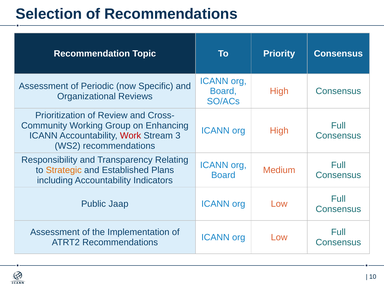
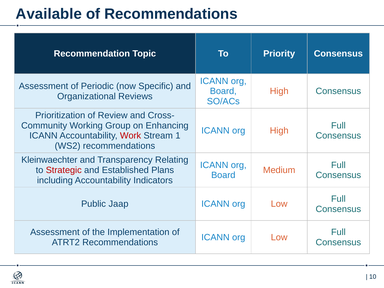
Selection: Selection -> Available
3: 3 -> 1
Responsibility: Responsibility -> Kleinwaechter
Strategic colour: orange -> red
